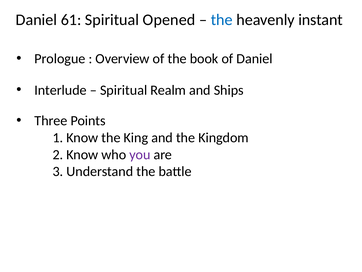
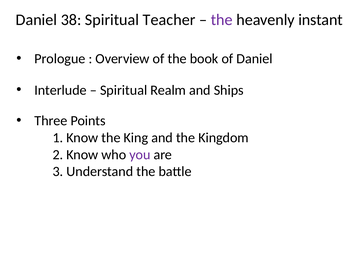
61: 61 -> 38
Opened: Opened -> Teacher
the at (222, 20) colour: blue -> purple
